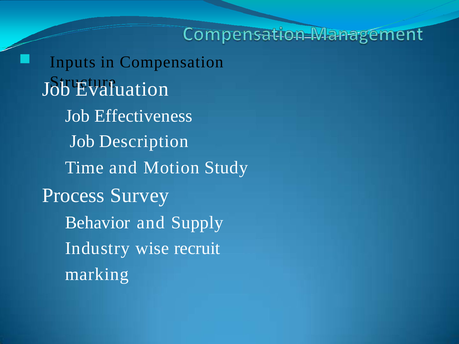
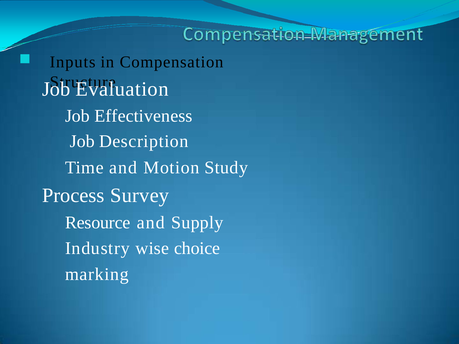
Behavior: Behavior -> Resource
recruit: recruit -> choice
